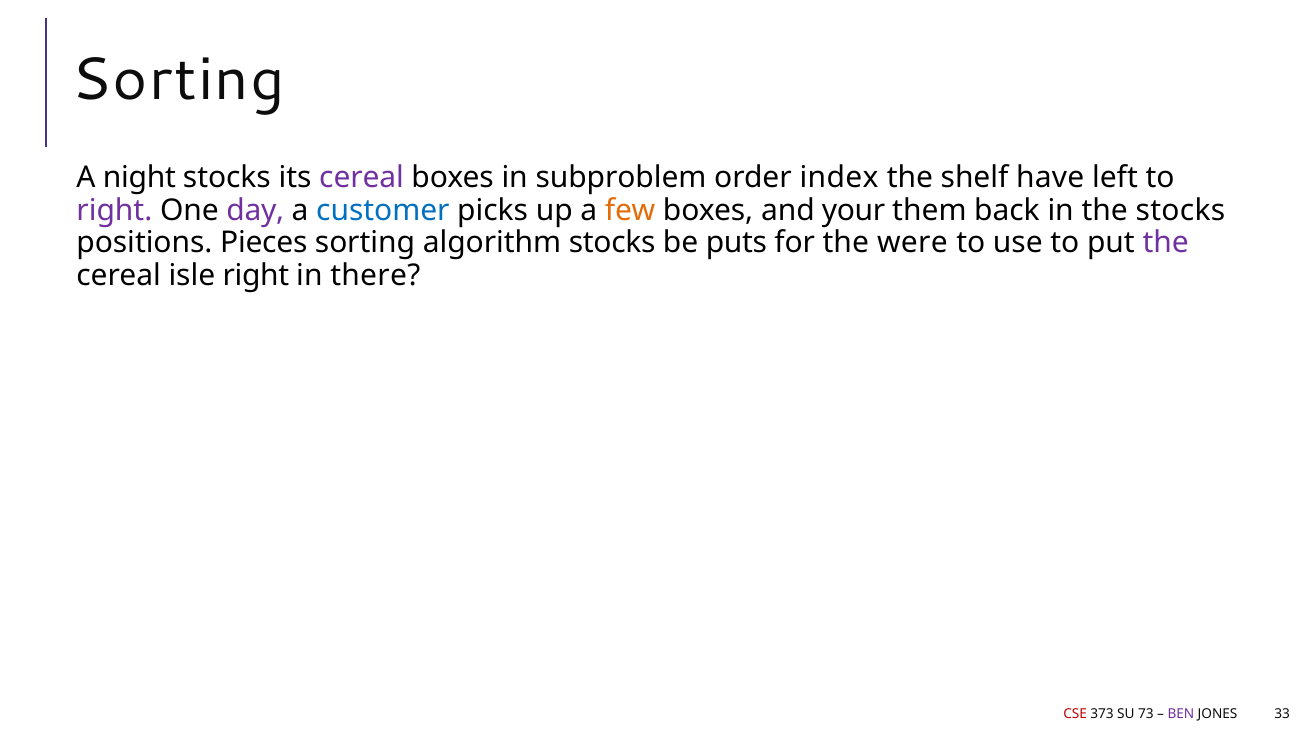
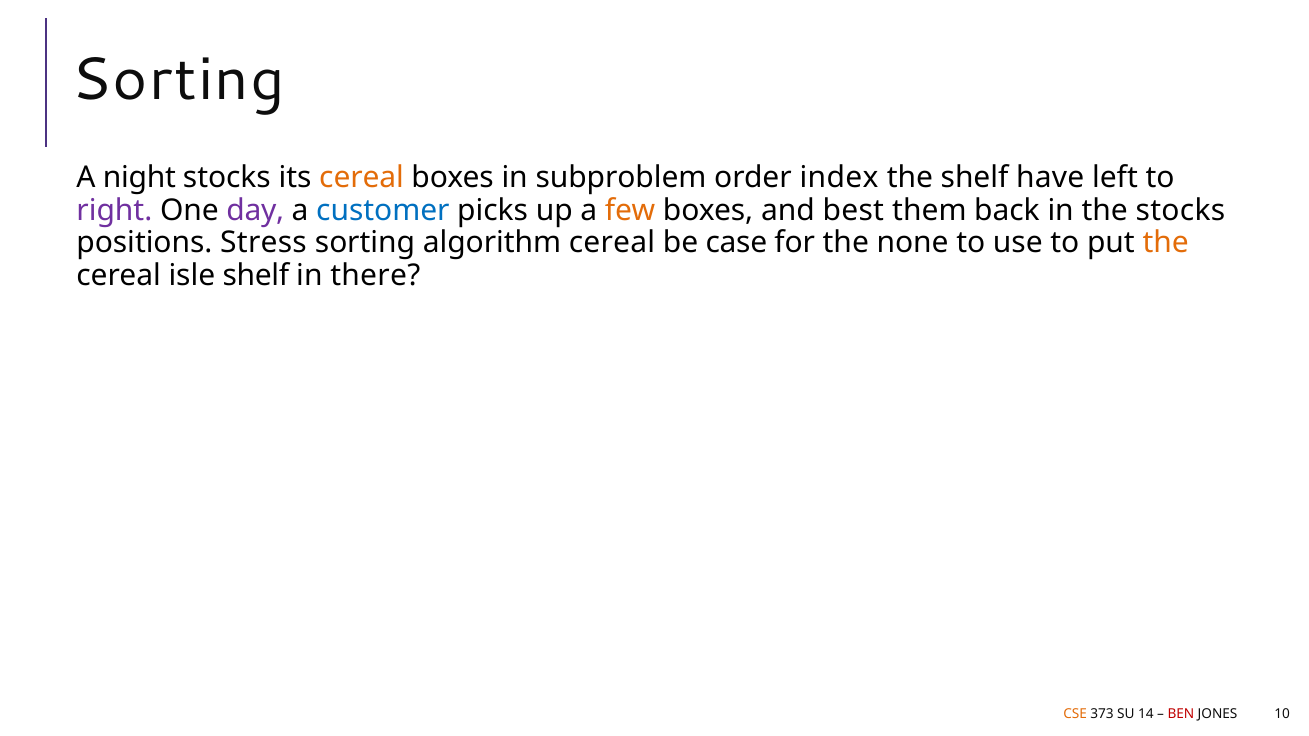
cereal at (362, 178) colour: purple -> orange
your: your -> best
Pieces: Pieces -> Stress
algorithm stocks: stocks -> cereal
puts: puts -> case
were: were -> none
the at (1166, 243) colour: purple -> orange
isle right: right -> shelf
CSE colour: red -> orange
73: 73 -> 14
BEN colour: purple -> red
33: 33 -> 10
